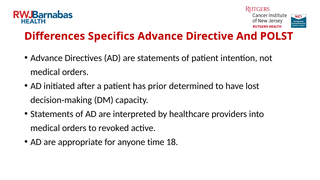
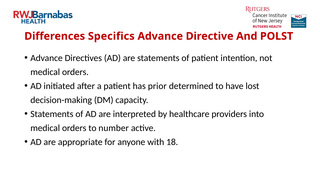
revoked: revoked -> number
time: time -> with
